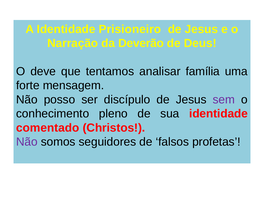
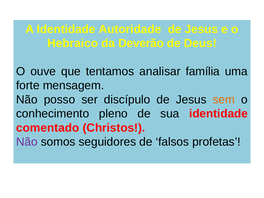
Prisioneiro: Prisioneiro -> Autoridade
Narração: Narração -> Hebraico
deve: deve -> ouve
sem colour: purple -> orange
